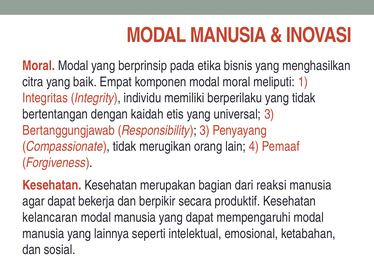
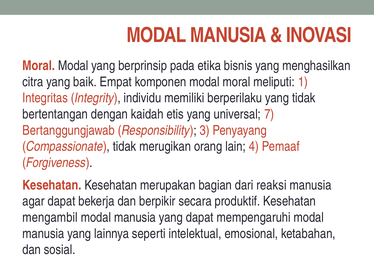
universal 3: 3 -> 7
kelancaran: kelancaran -> mengambil
